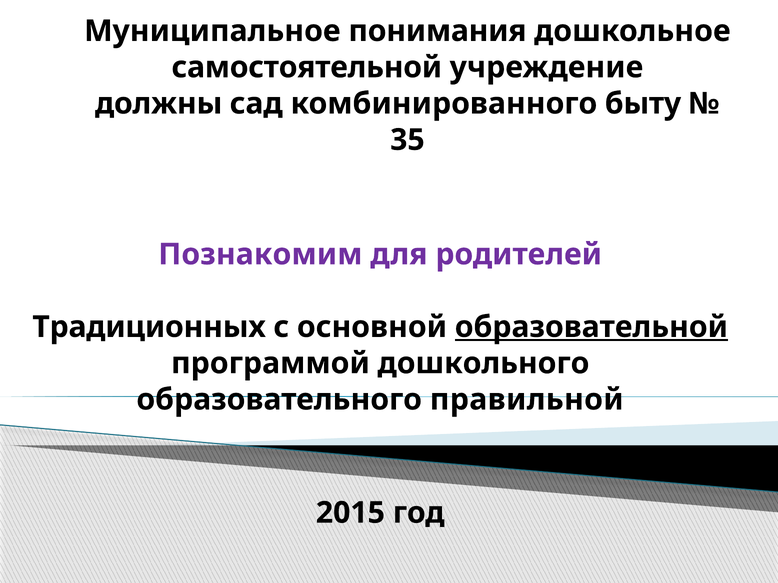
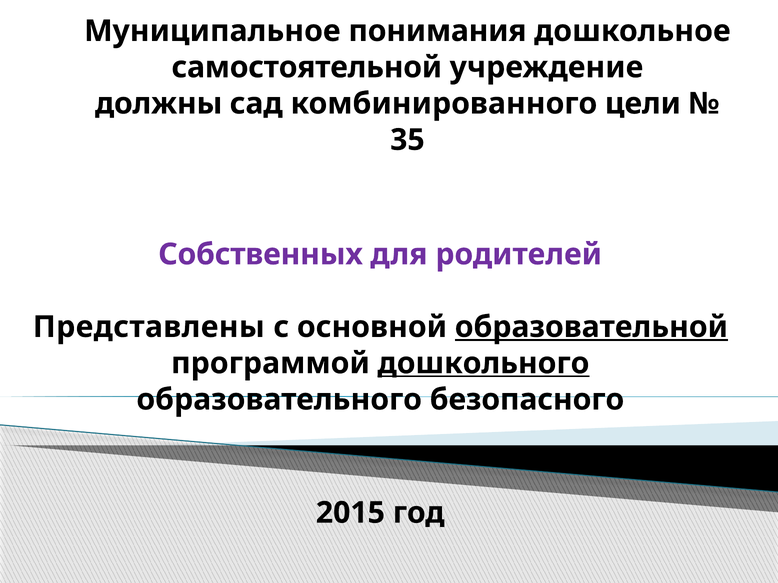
быту: быту -> цели
Познакомим: Познакомим -> Собственных
Традиционных: Традиционных -> Представлены
дошкольного underline: none -> present
правильной: правильной -> безопасного
